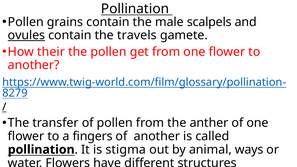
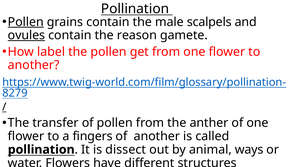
Pollen at (26, 22) underline: none -> present
travels: travels -> reason
their: their -> label
stigma: stigma -> dissect
